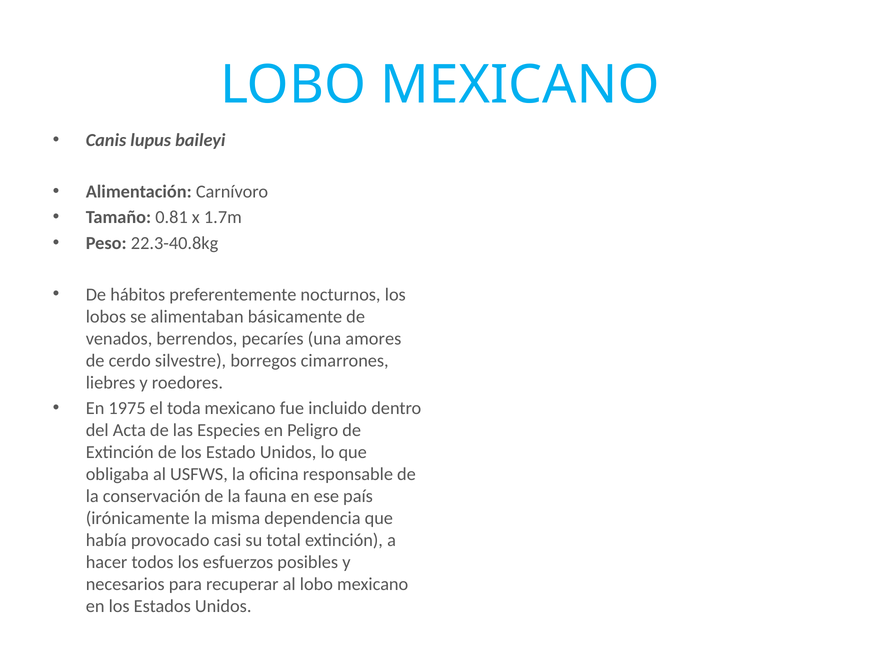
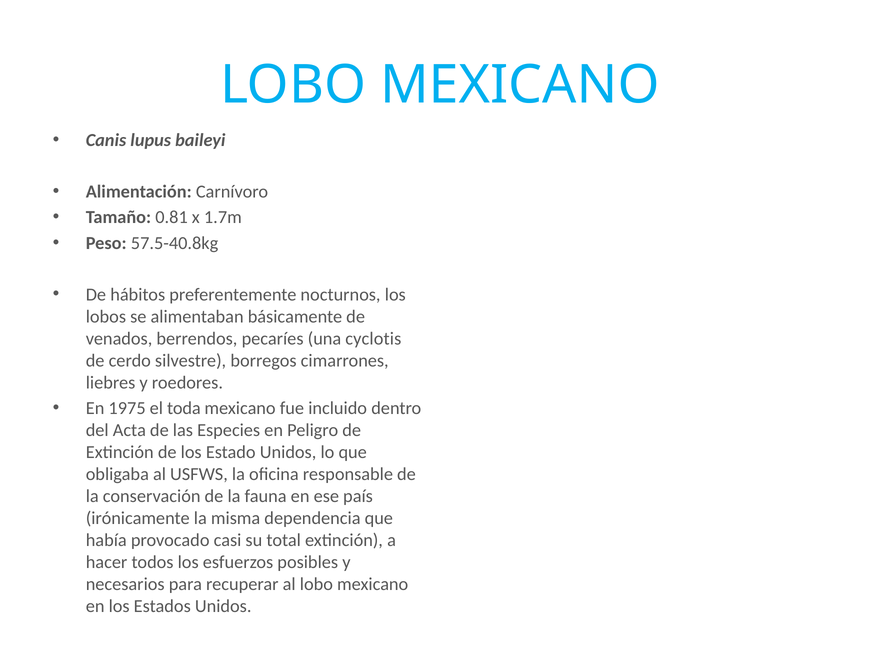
22.3-40.8kg: 22.3-40.8kg -> 57.5-40.8kg
amores: amores -> cyclotis
